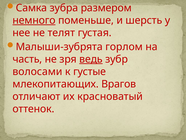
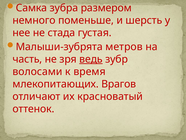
немного underline: present -> none
телят: телят -> стада
горлом: горлом -> метров
густые: густые -> время
